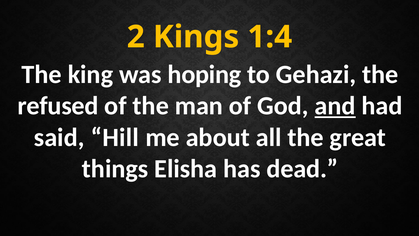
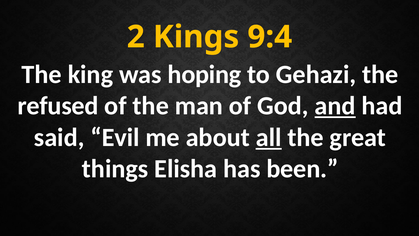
1:4: 1:4 -> 9:4
Hill: Hill -> Evil
all underline: none -> present
dead: dead -> been
